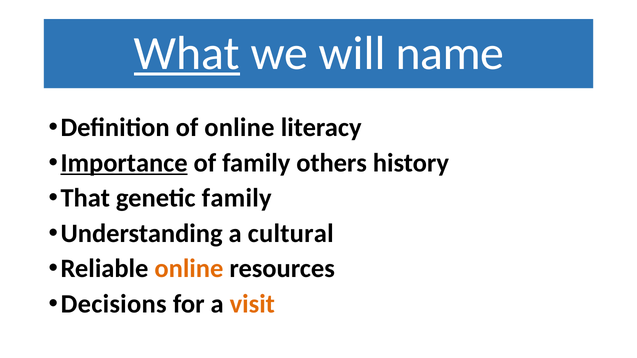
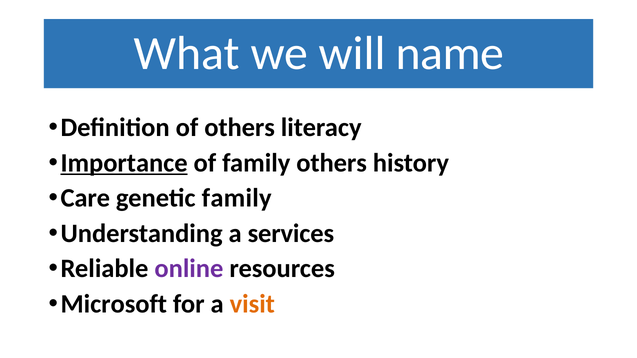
What underline: present -> none
of online: online -> others
That: That -> Care
cultural: cultural -> services
online at (189, 269) colour: orange -> purple
Decisions: Decisions -> Microsoft
